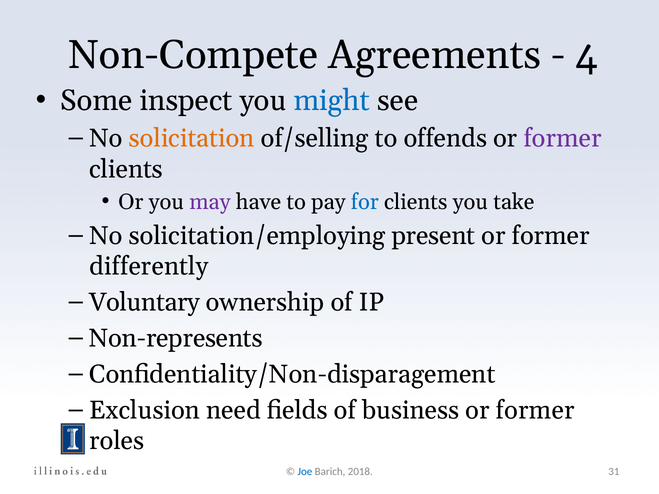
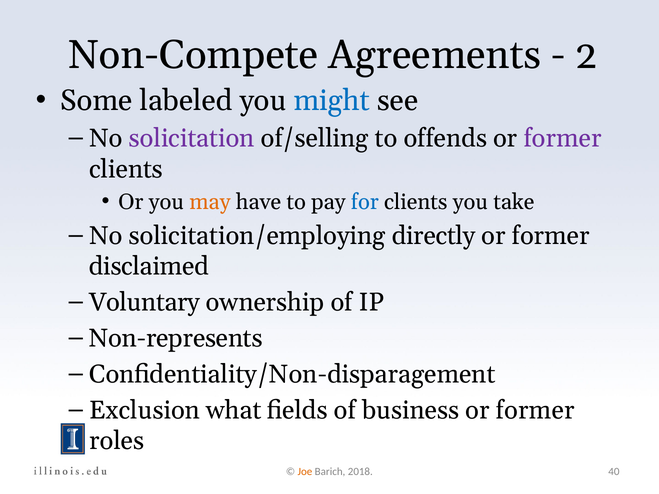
4: 4 -> 2
inspect: inspect -> labeled
solicitation colour: orange -> purple
may colour: purple -> orange
present: present -> directly
differently: differently -> disclaimed
need: need -> what
Joe colour: blue -> orange
31: 31 -> 40
